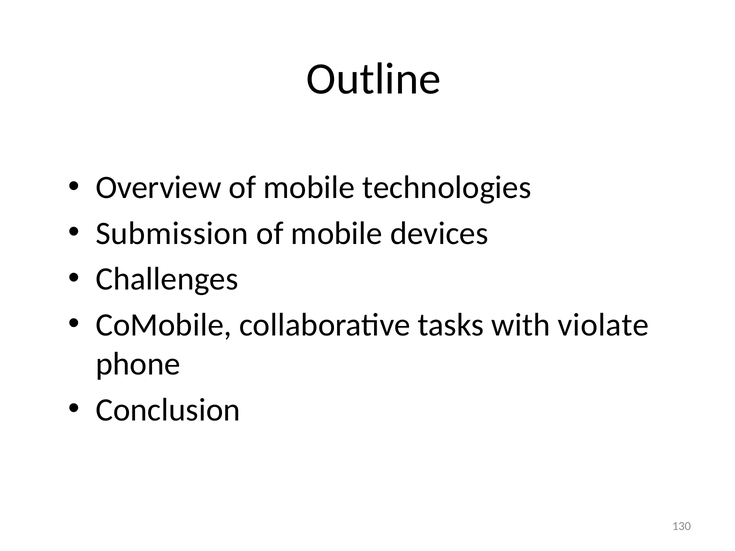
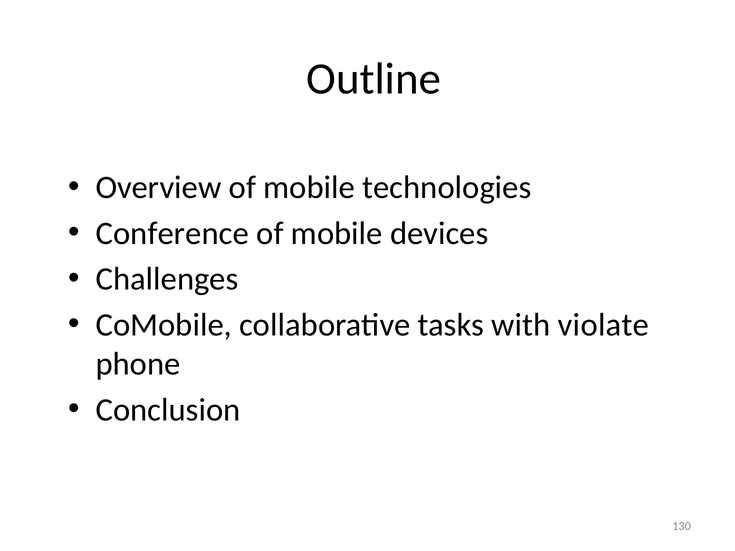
Submission: Submission -> Conference
